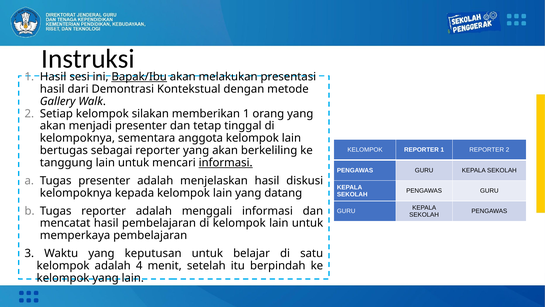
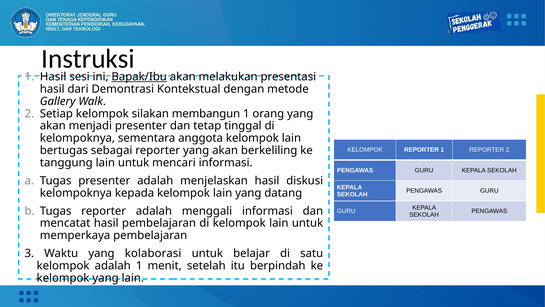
memberikan: memberikan -> membangun
informasi at (226, 163) underline: present -> none
keputusan: keputusan -> kolaborasi
adalah 4: 4 -> 1
